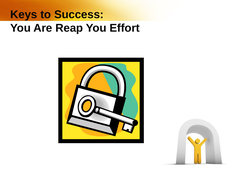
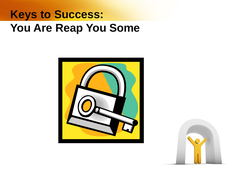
Effort: Effort -> Some
